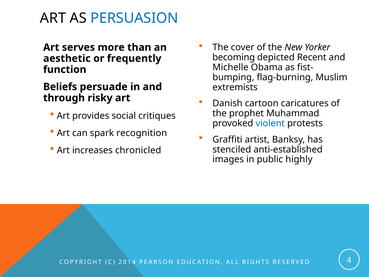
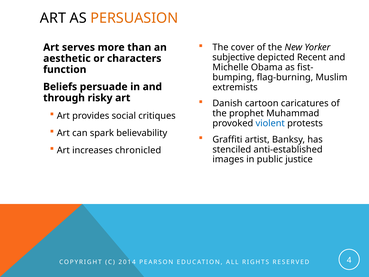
PERSUASION colour: blue -> orange
becoming: becoming -> subjective
frequently: frequently -> characters
recognition: recognition -> believability
highly: highly -> justice
